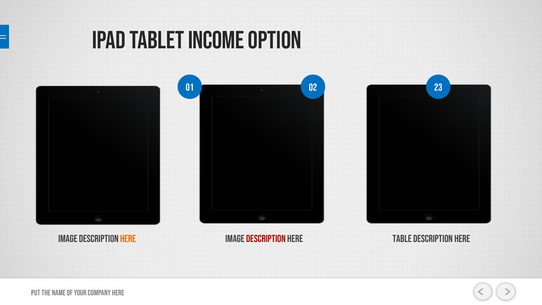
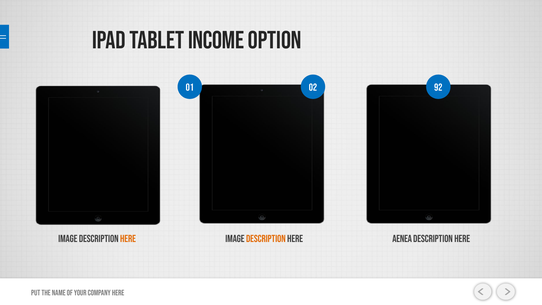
23: 23 -> 92
DESCRIPTION at (266, 239) colour: red -> orange
TABLE: TABLE -> AENEA
